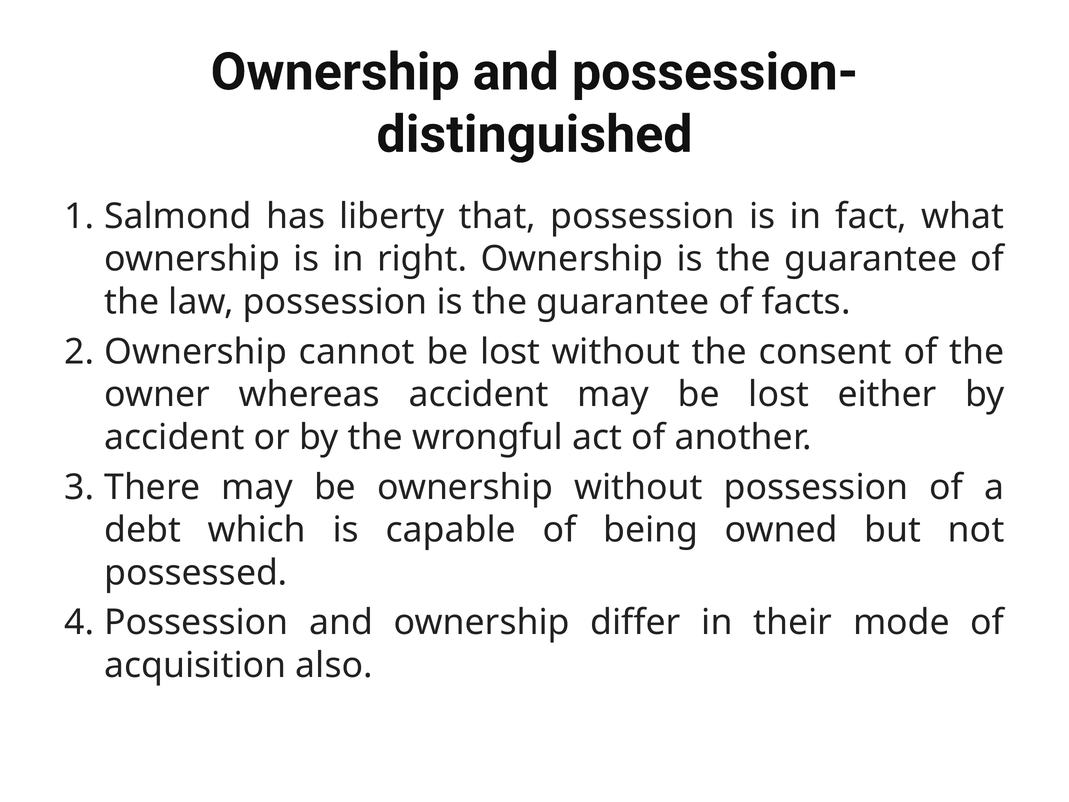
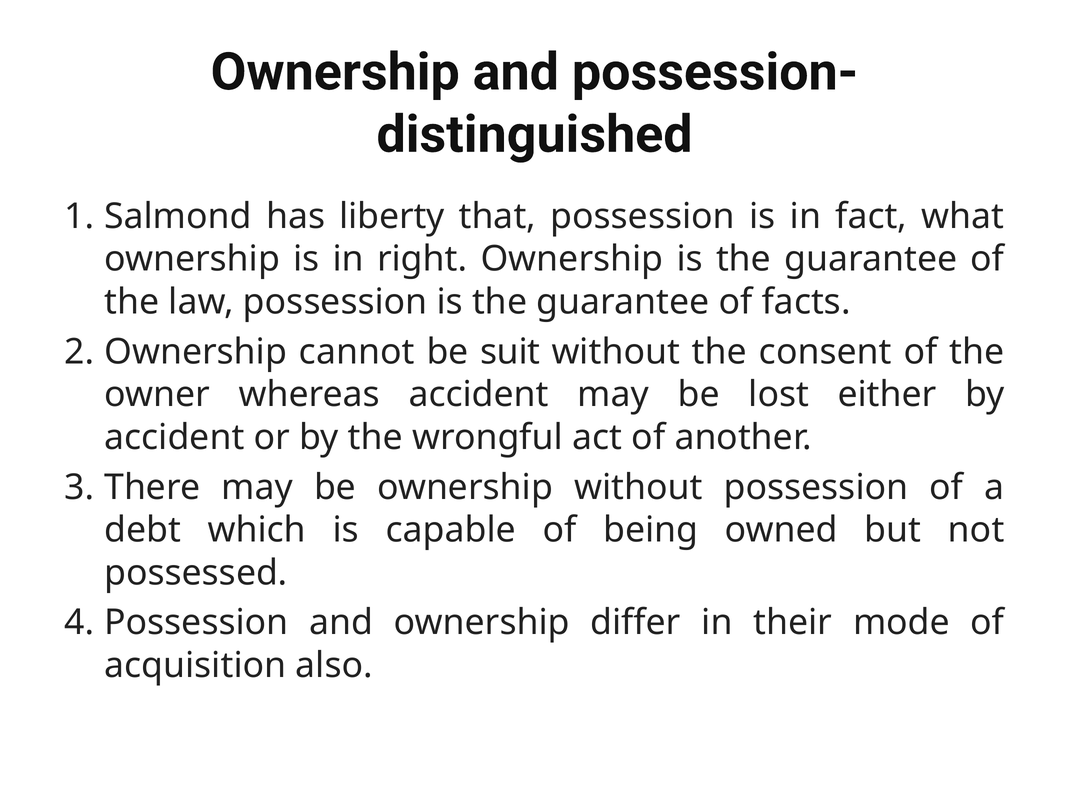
cannot be lost: lost -> suit
